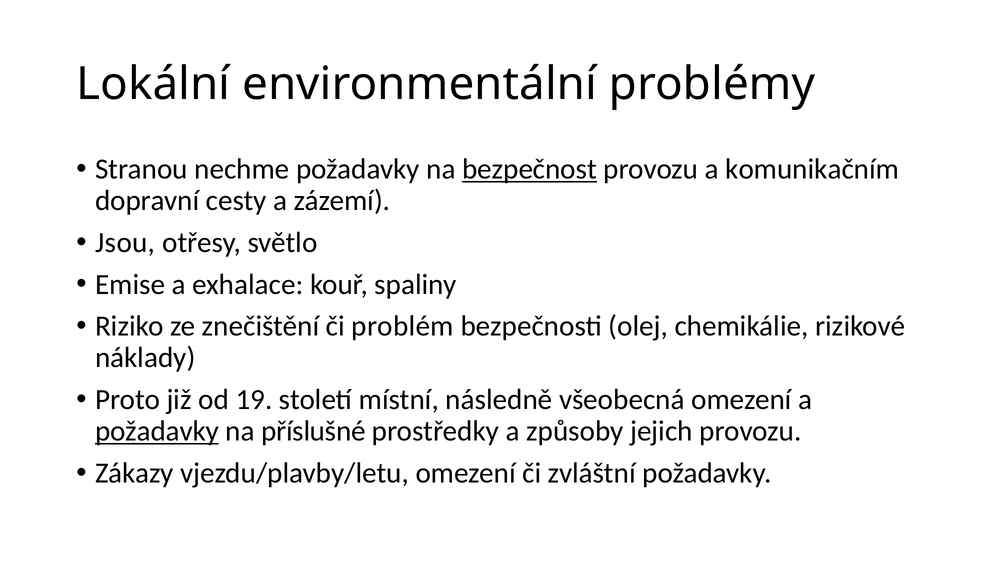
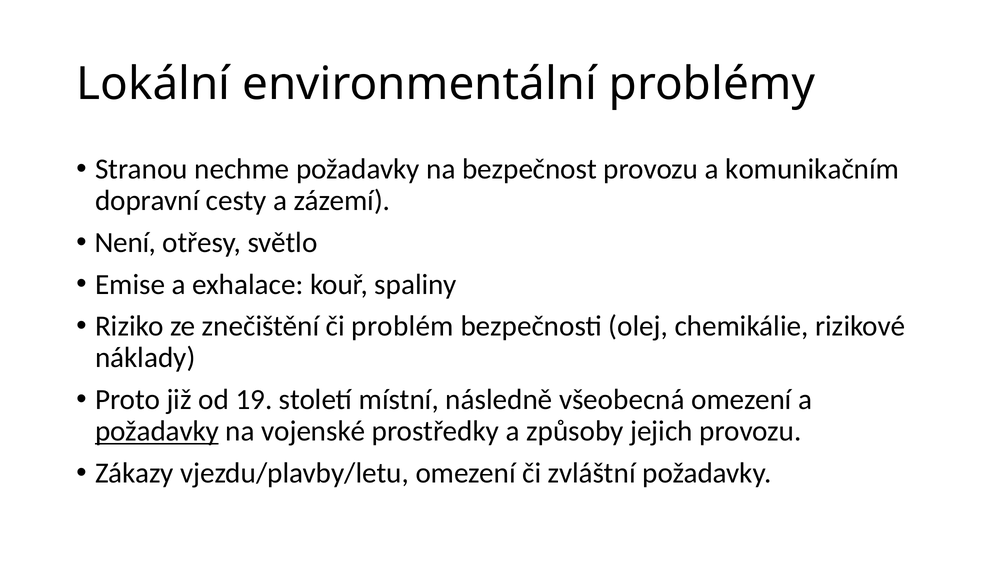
bezpečnost underline: present -> none
Jsou: Jsou -> Není
příslušné: příslušné -> vojenské
